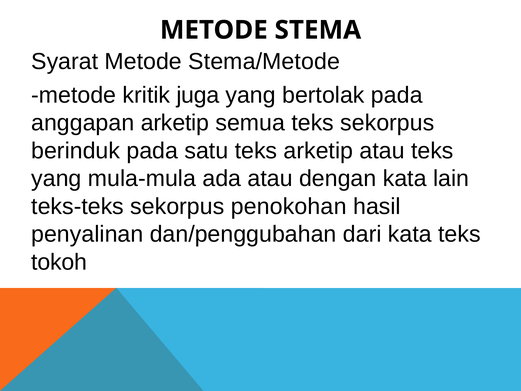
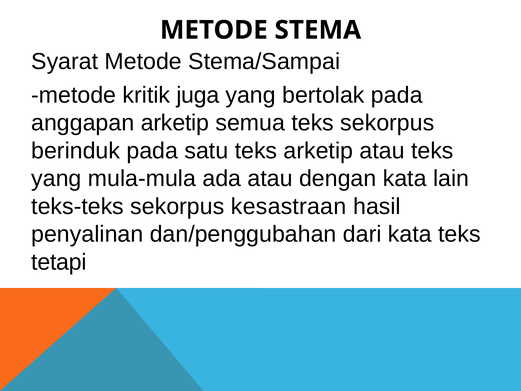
Stema/Metode: Stema/Metode -> Stema/Sampai
penokohan: penokohan -> kesastraan
tokoh: tokoh -> tetapi
